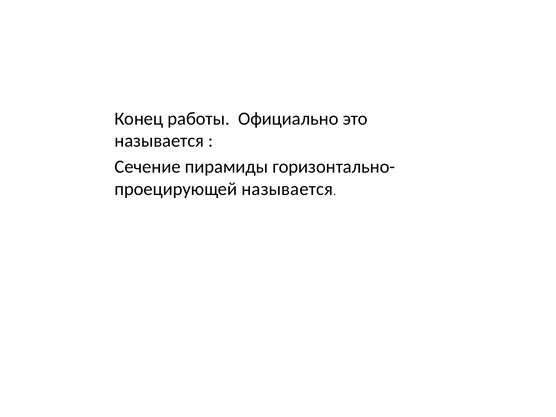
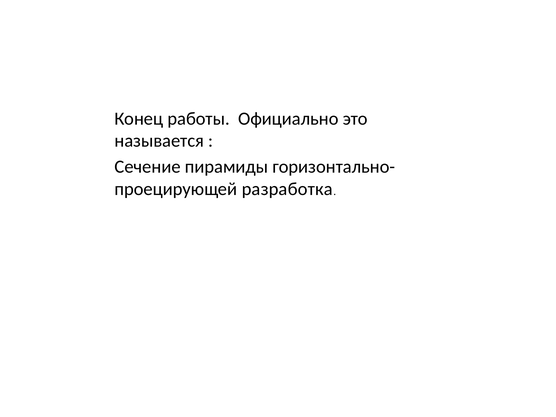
называется at (287, 189): называется -> разработка
